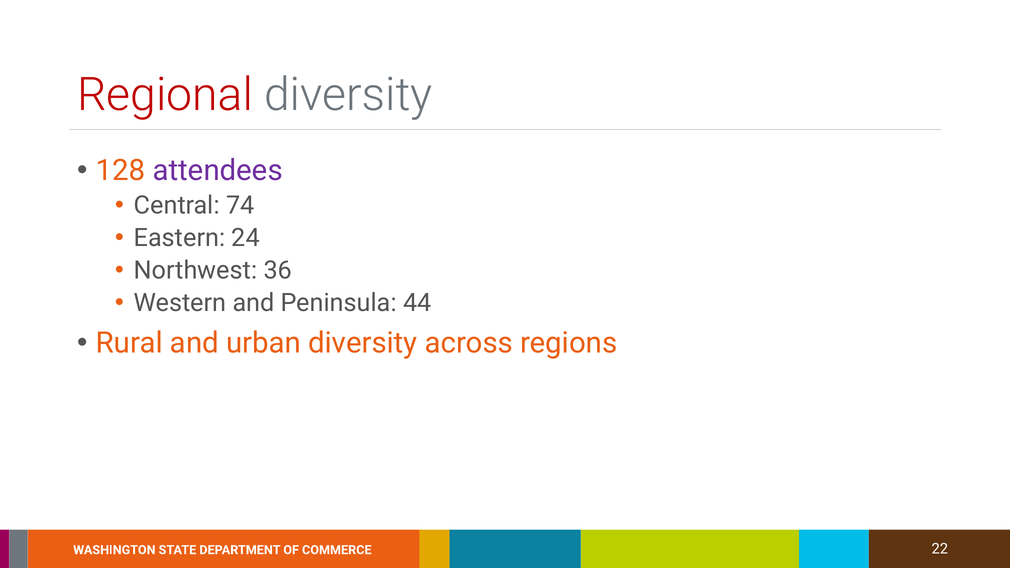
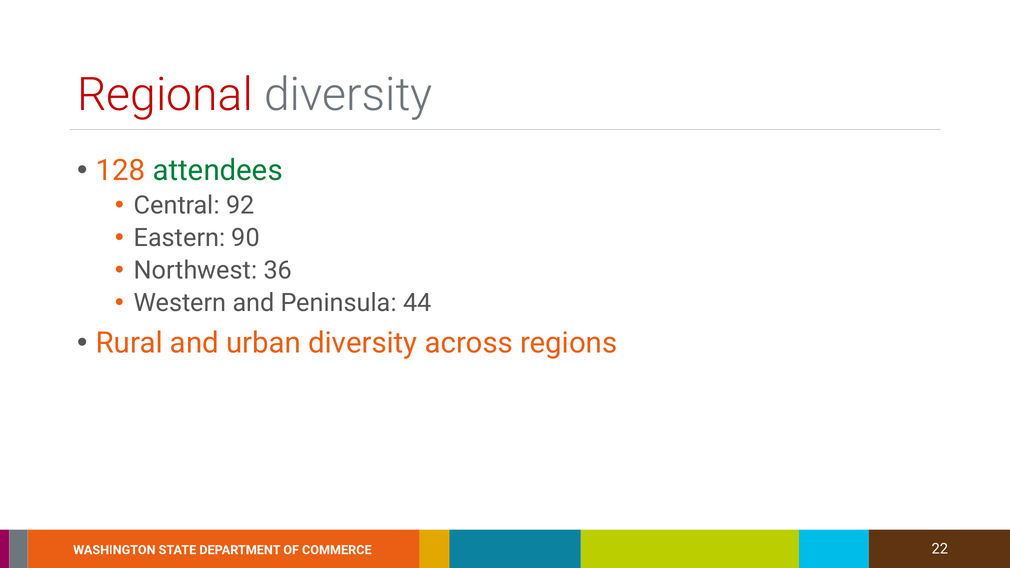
attendees colour: purple -> green
74: 74 -> 92
24: 24 -> 90
